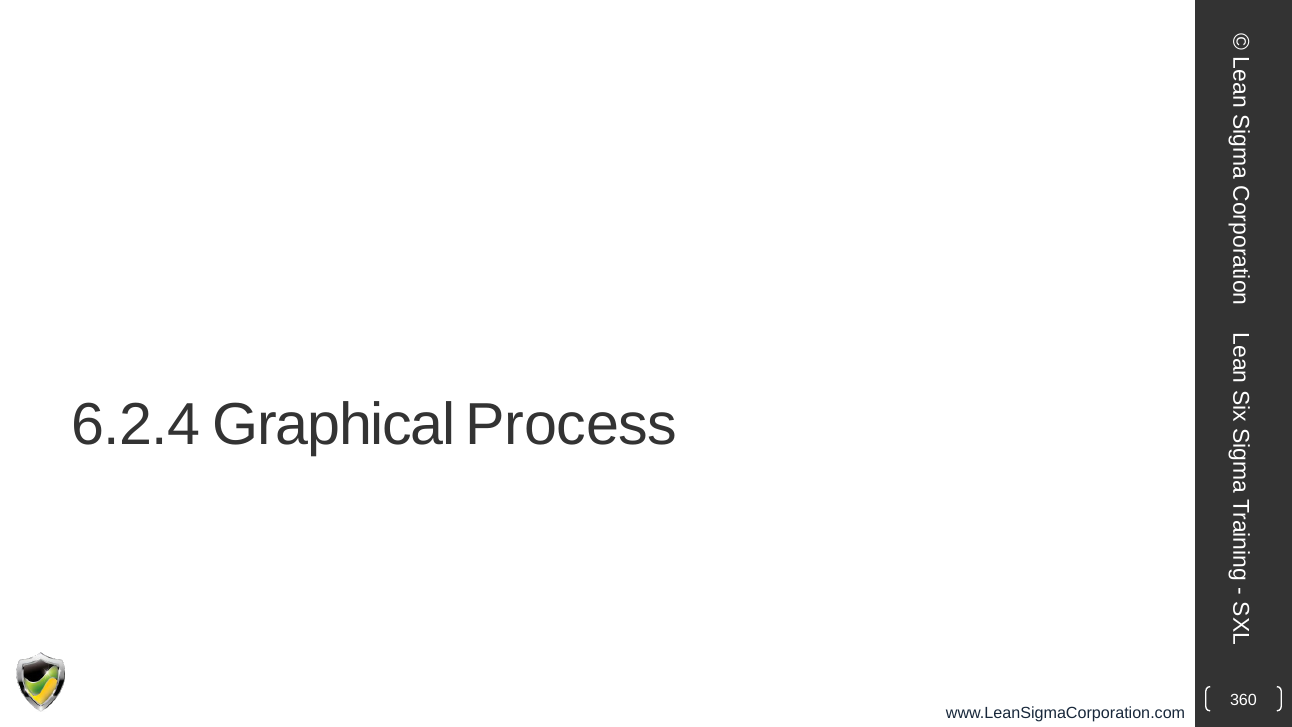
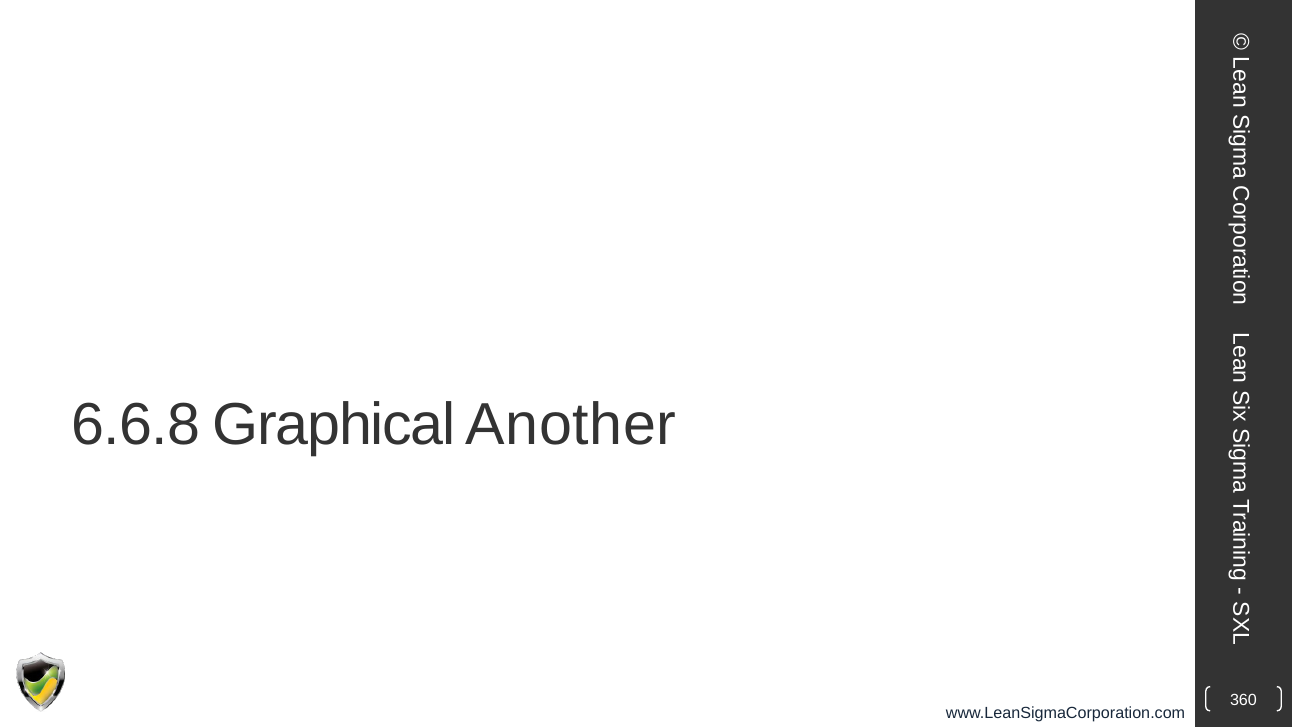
6.2.4: 6.2.4 -> 6.6.8
Process: Process -> Another
